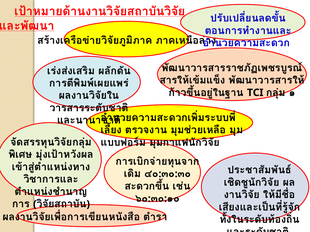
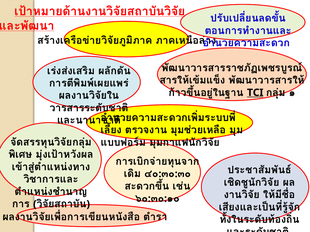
TCI underline: none -> present
